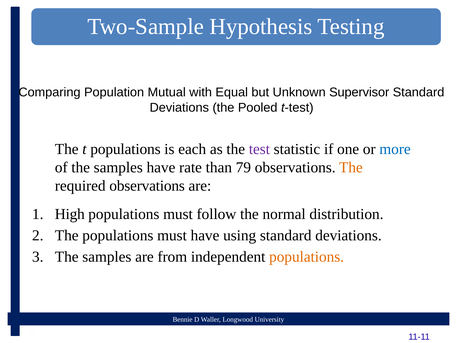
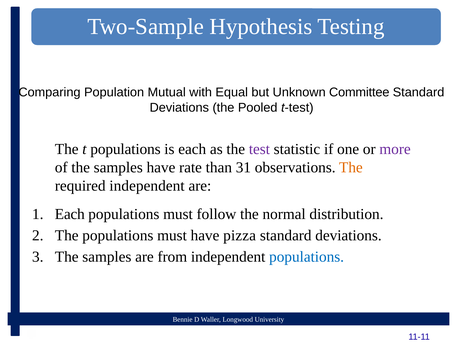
Supervisor: Supervisor -> Committee
more colour: blue -> purple
79: 79 -> 31
required observations: observations -> independent
1 High: High -> Each
using: using -> pizza
populations at (307, 257) colour: orange -> blue
